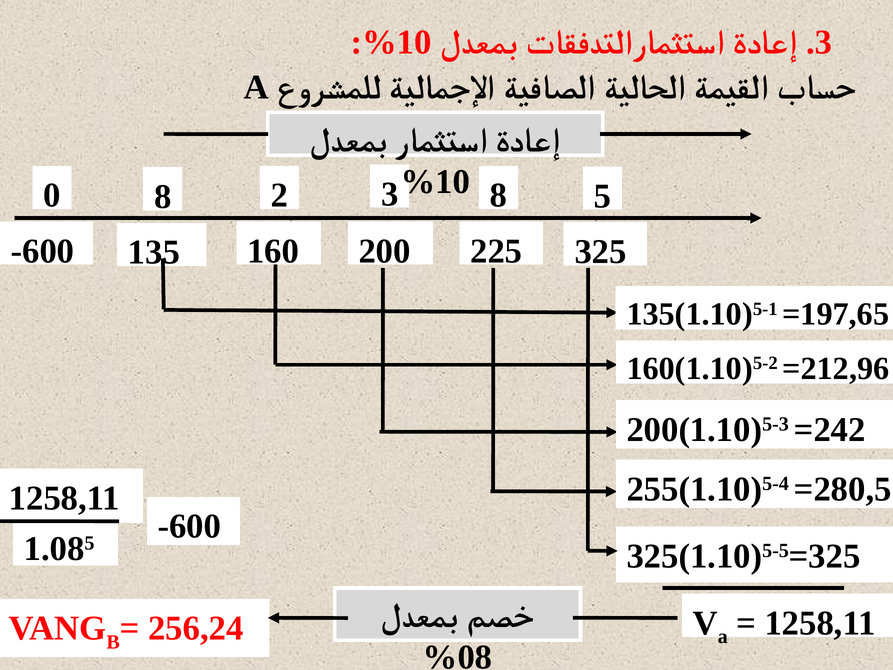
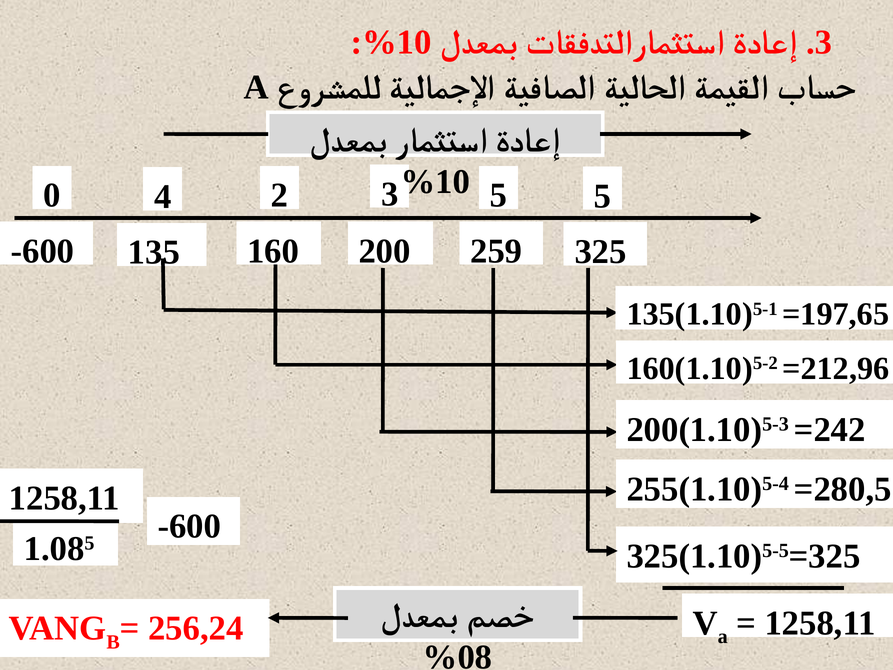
0 8: 8 -> 4
3 8: 8 -> 5
225: 225 -> 259
